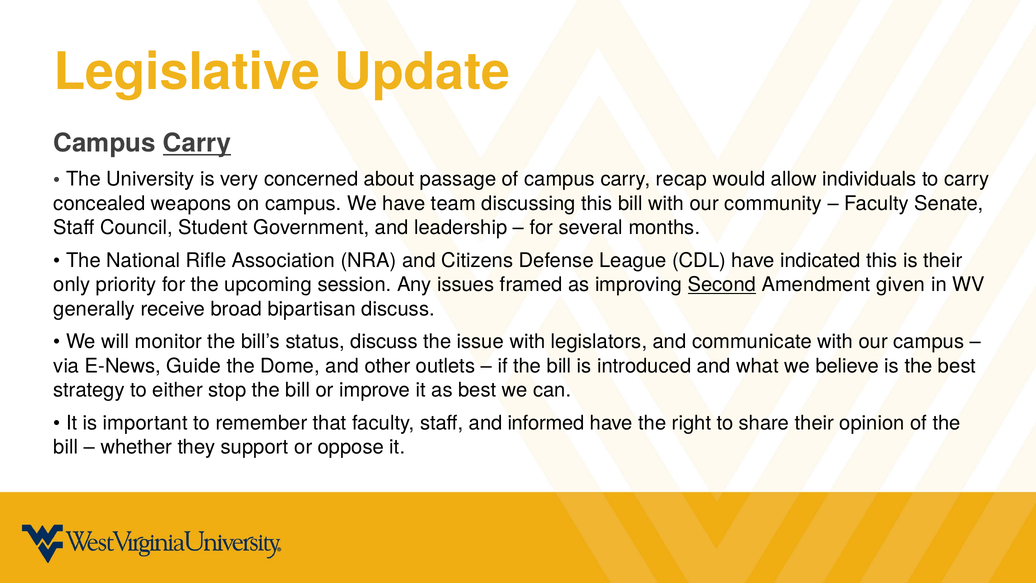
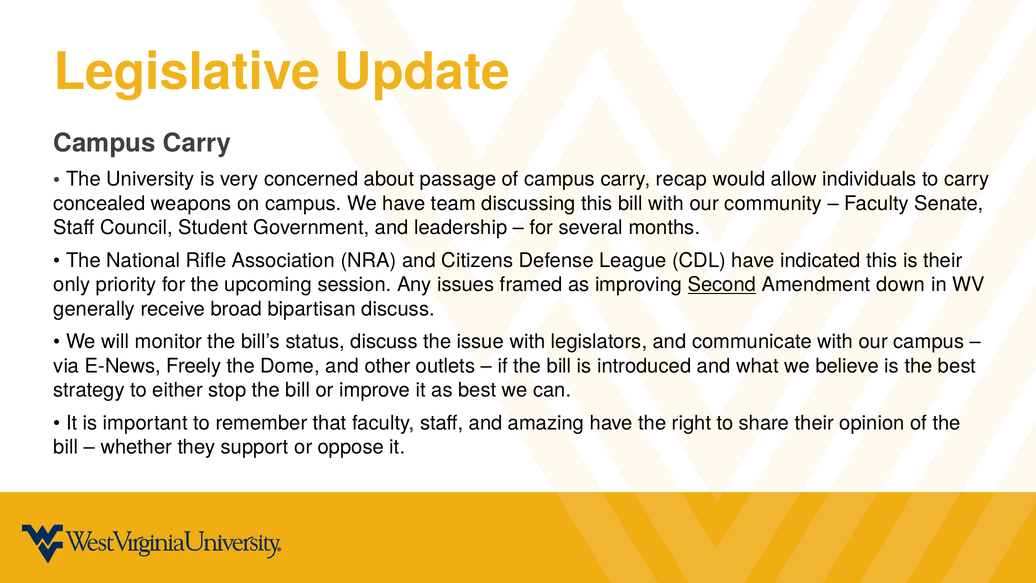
Carry at (197, 143) underline: present -> none
given: given -> down
Guide: Guide -> Freely
informed: informed -> amazing
